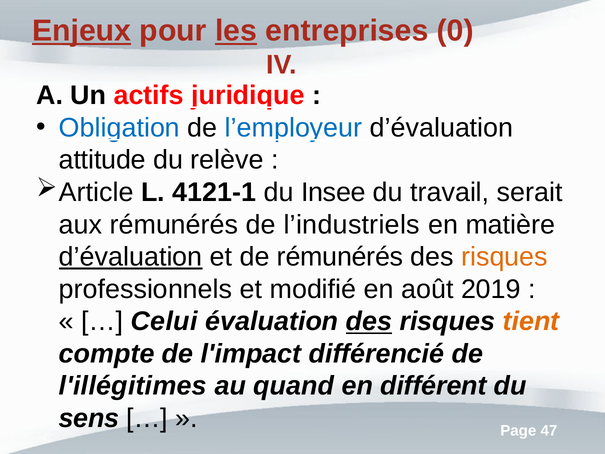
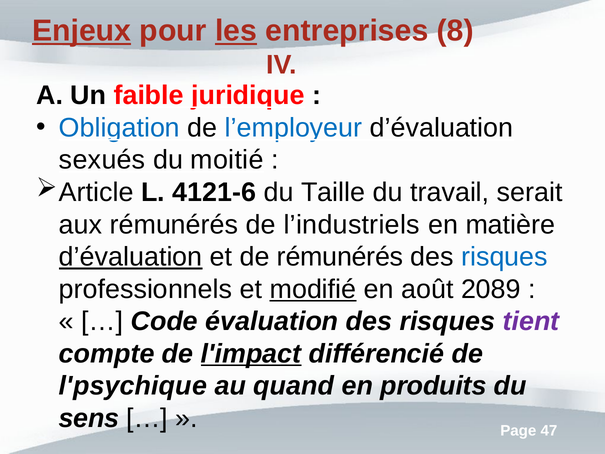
0: 0 -> 8
actifs: actifs -> faible
attitude: attitude -> sexués
relève: relève -> moitié
4121-1: 4121-1 -> 4121-6
Insee: Insee -> Taille
risques at (504, 257) colour: orange -> blue
modifié underline: none -> present
2019: 2019 -> 2089
Celui: Celui -> Code
des at (369, 321) underline: present -> none
tient colour: orange -> purple
l'impact underline: none -> present
l'illégitimes: l'illégitimes -> l'psychique
différent: différent -> produits
